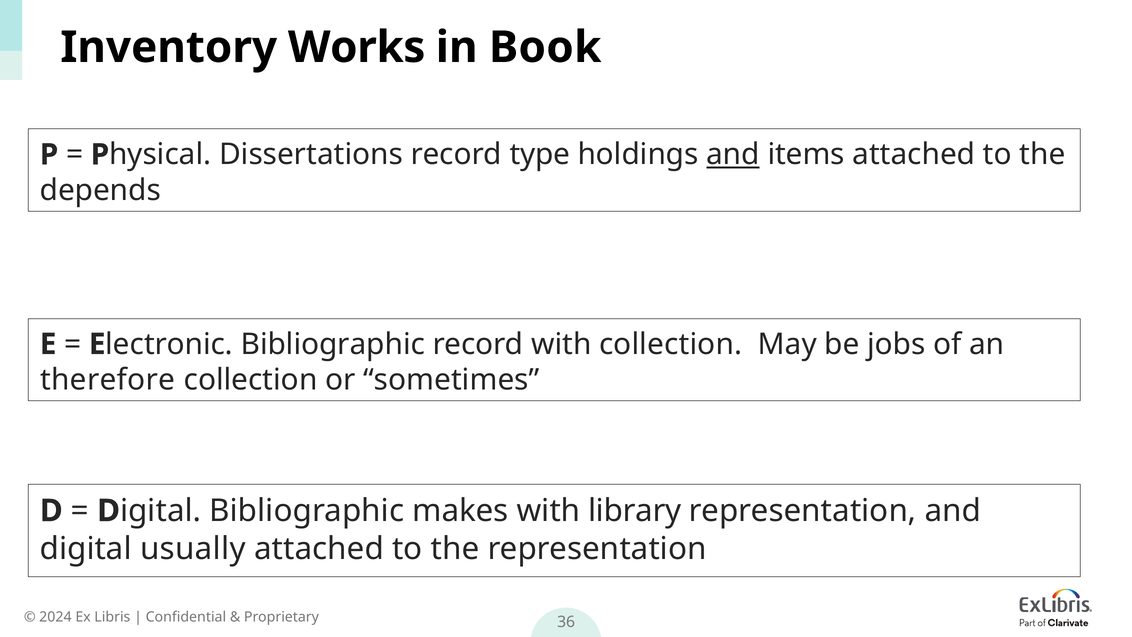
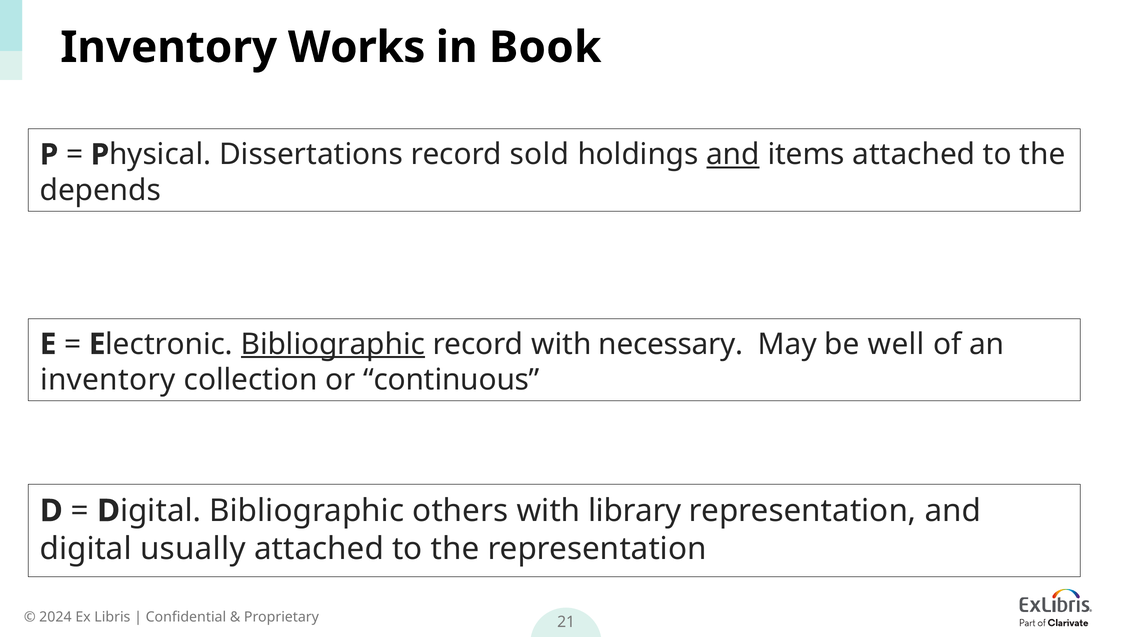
type: type -> sold
Bibliographic at (333, 344) underline: none -> present
with collection: collection -> necessary
jobs: jobs -> well
therefore at (108, 380): therefore -> inventory
sometimes: sometimes -> continuous
makes: makes -> others
36: 36 -> 21
